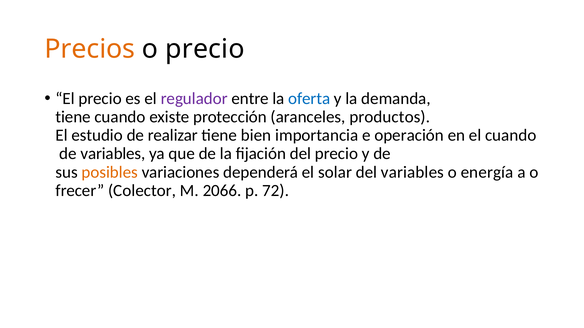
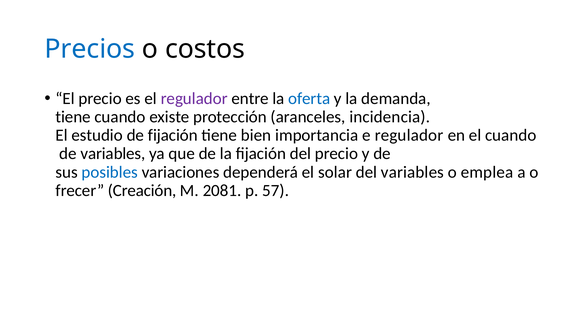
Precios colour: orange -> blue
o precio: precio -> costos
productos: productos -> incidencia
de realizar: realizar -> fijación
e operación: operación -> regulador
posibles colour: orange -> blue
energía: energía -> emplea
Colector: Colector -> Creación
2066: 2066 -> 2081
72: 72 -> 57
